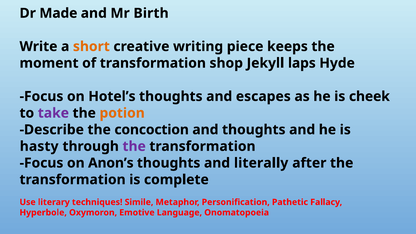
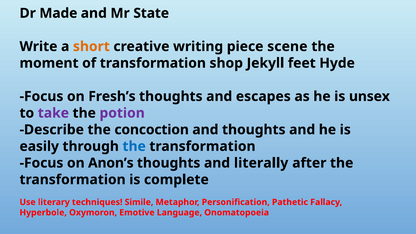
Birth: Birth -> State
keeps: keeps -> scene
laps: laps -> feet
Hotel’s: Hotel’s -> Fresh’s
cheek: cheek -> unsex
potion colour: orange -> purple
hasty: hasty -> easily
the at (134, 146) colour: purple -> blue
